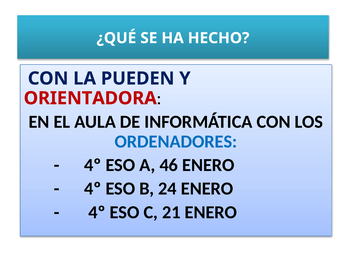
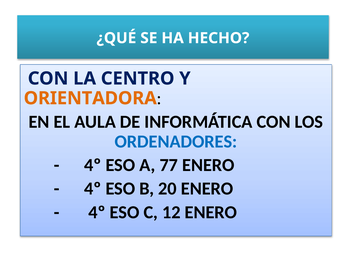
PUEDEN: PUEDEN -> CENTRO
ORIENTADORA colour: red -> orange
46: 46 -> 77
24: 24 -> 20
21: 21 -> 12
